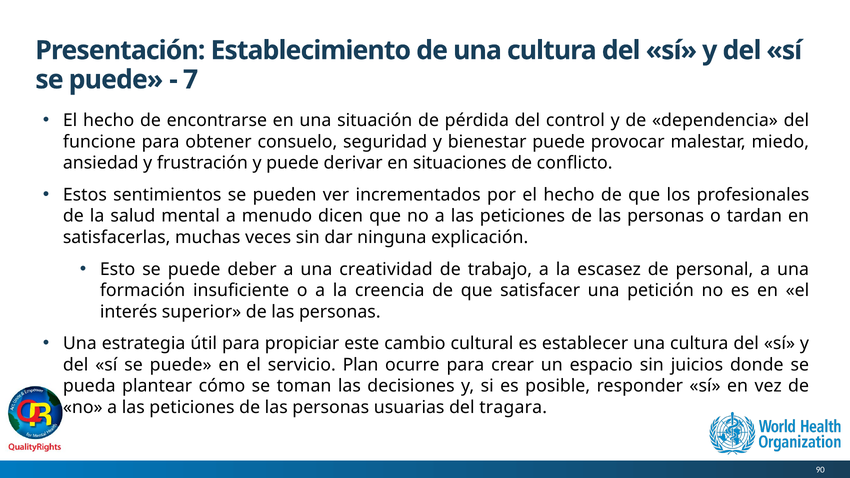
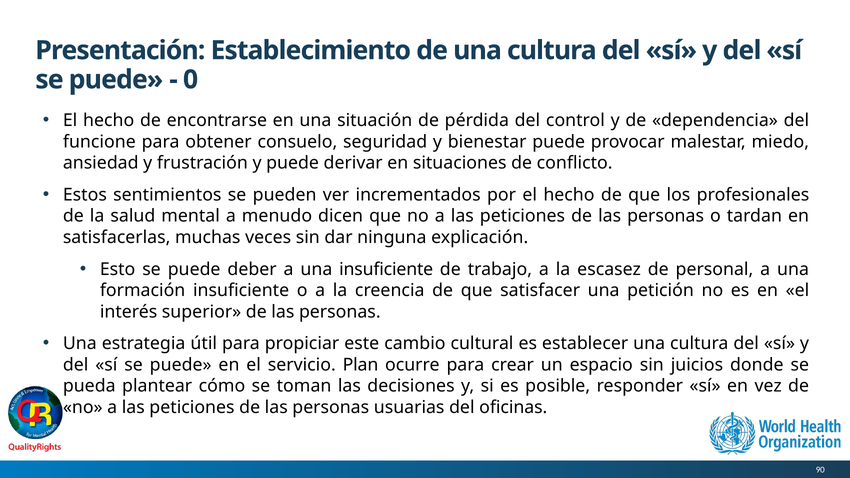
7: 7 -> 0
una creatividad: creatividad -> insuficiente
tragara: tragara -> oficinas
